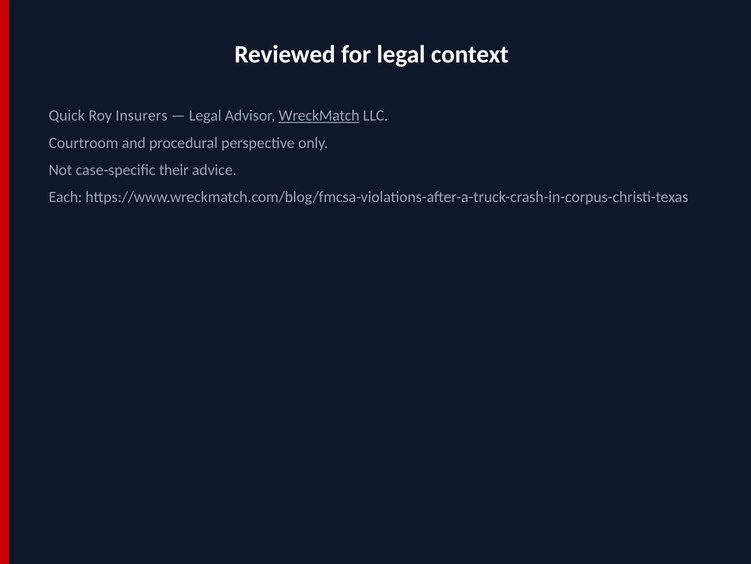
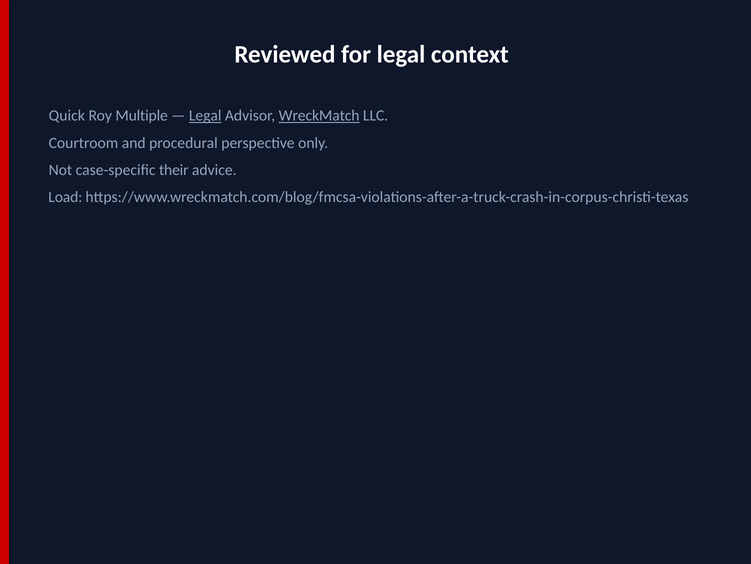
Insurers: Insurers -> Multiple
Legal at (205, 116) underline: none -> present
Each: Each -> Load
